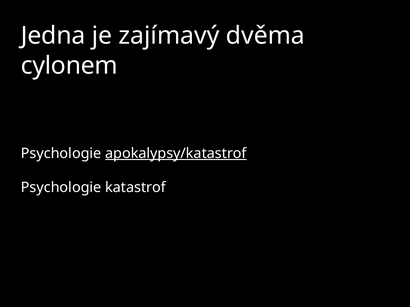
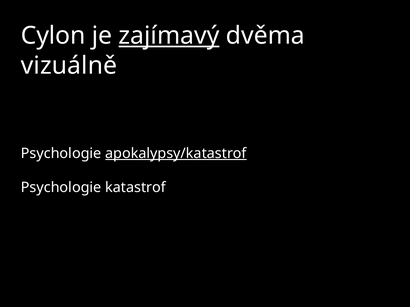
Jedna: Jedna -> Cylon
zajímavý underline: none -> present
cylonem: cylonem -> vizuálně
